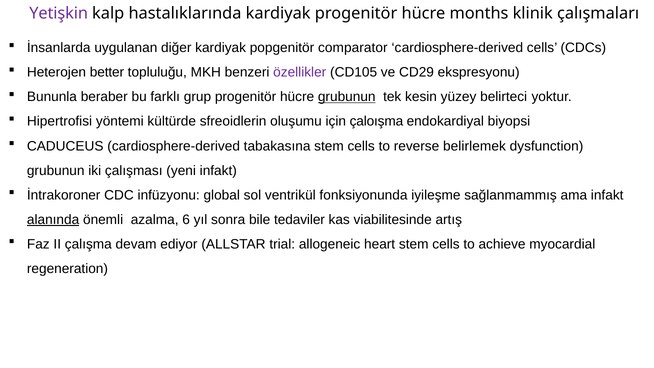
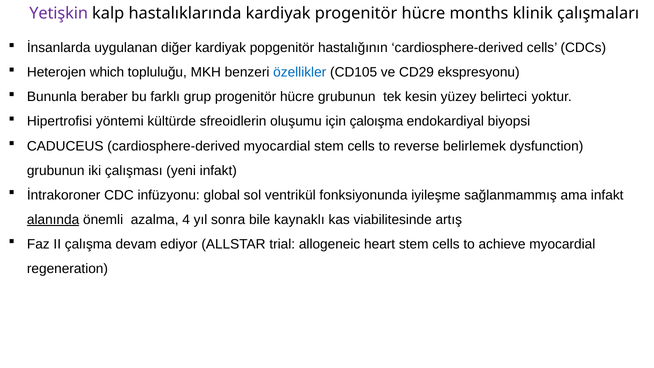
comparator: comparator -> hastalığının
better: better -> which
özellikler colour: purple -> blue
grubunun at (347, 97) underline: present -> none
cardiosphere-derived tabakasına: tabakasına -> myocardial
6: 6 -> 4
tedaviler: tedaviler -> kaynaklı
